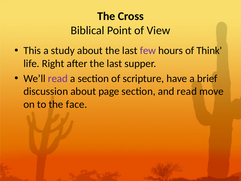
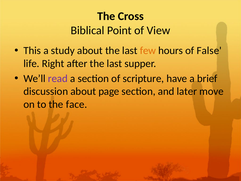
few colour: purple -> orange
Think: Think -> False
and read: read -> later
